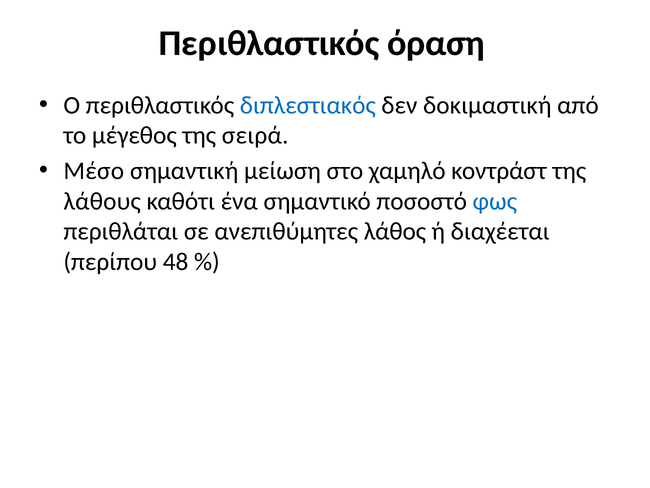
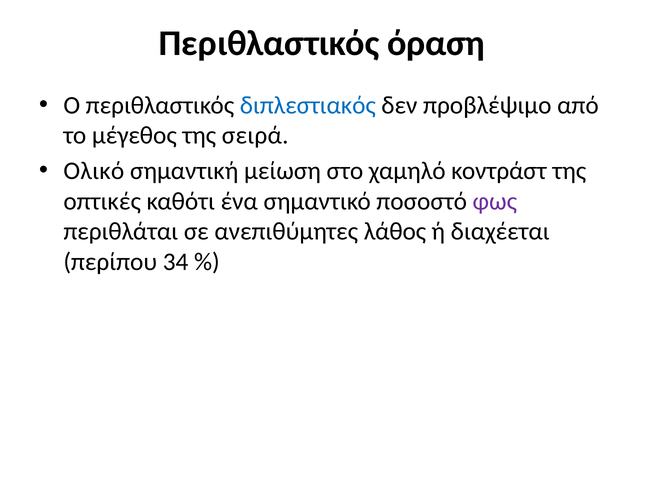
δοκιμαστική: δοκιμαστική -> προβλέψιμο
Μέσο: Μέσο -> Ολικό
λάθους: λάθους -> οπτικές
φως colour: blue -> purple
48: 48 -> 34
